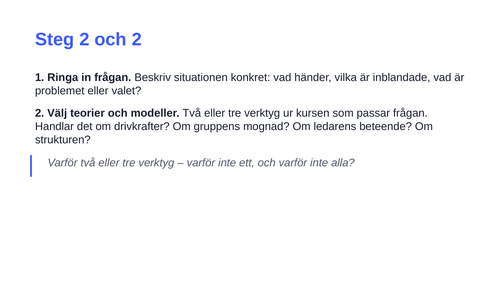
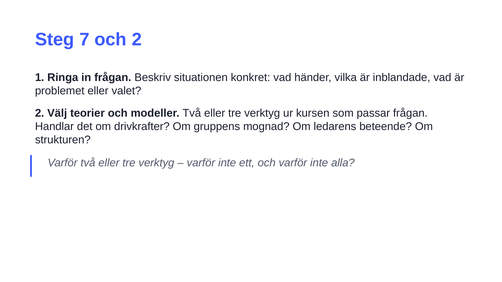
Steg 2: 2 -> 7
